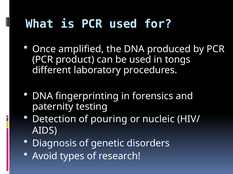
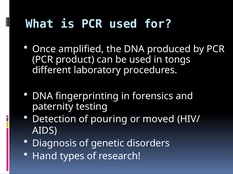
nucleic: nucleic -> moved
Avoid: Avoid -> Hand
